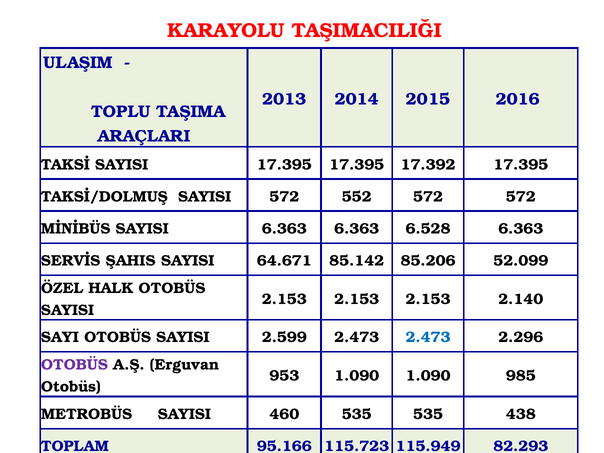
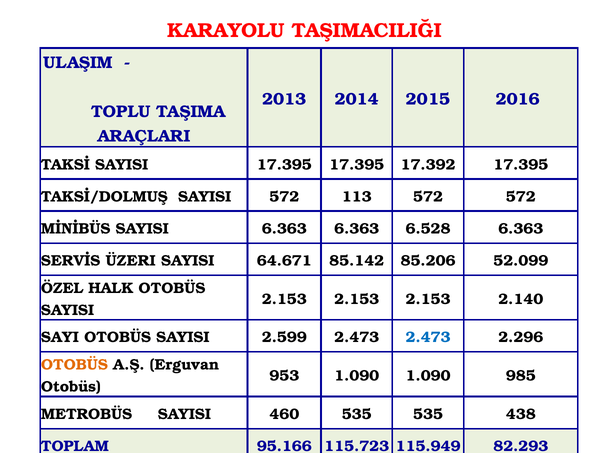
552: 552 -> 113
ŞAHIS: ŞAHIS -> ÜZERI
OTOBÜS at (74, 365) colour: purple -> orange
